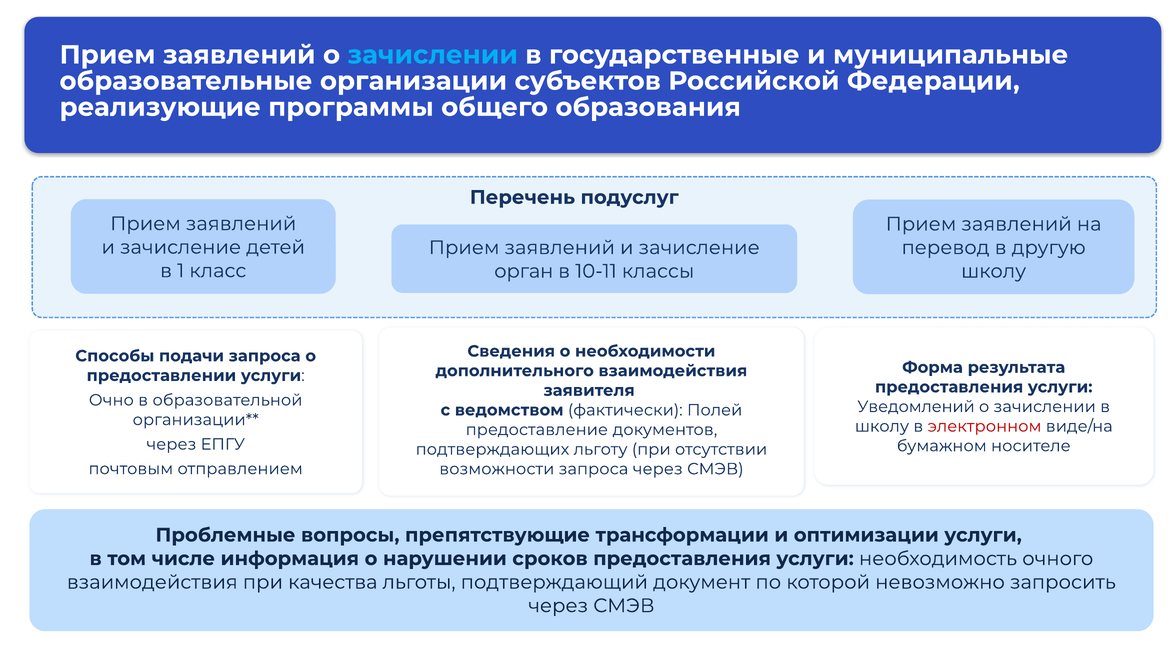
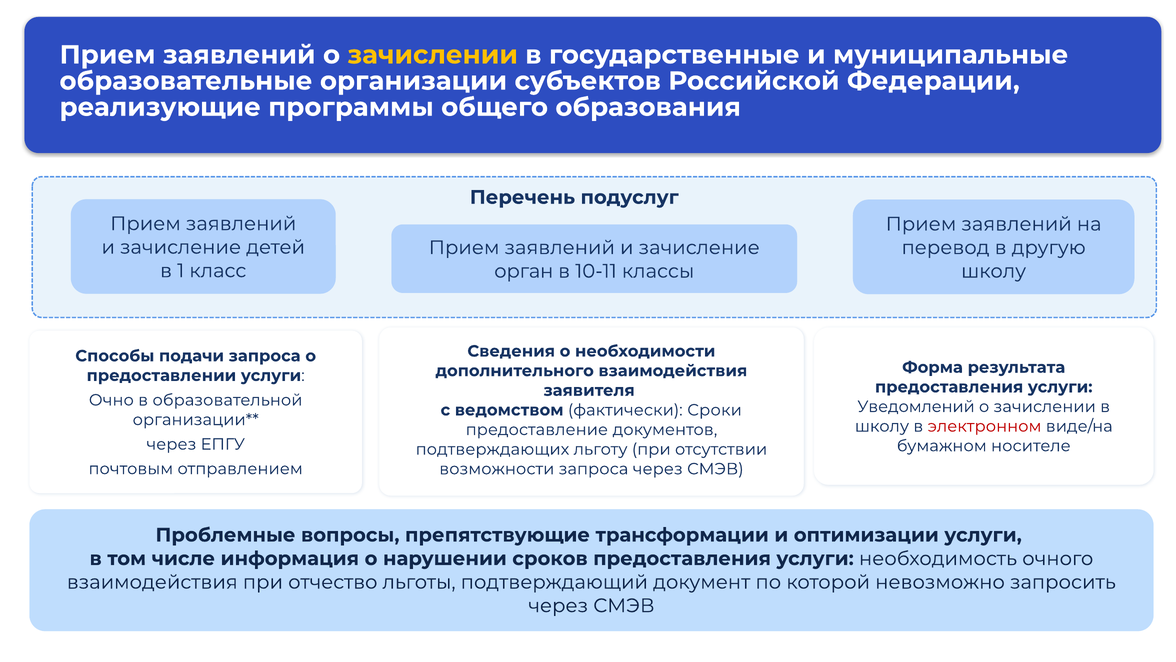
зачислении at (433, 55) colour: light blue -> yellow
Полей: Полей -> Сроки
качества: качества -> отчество
